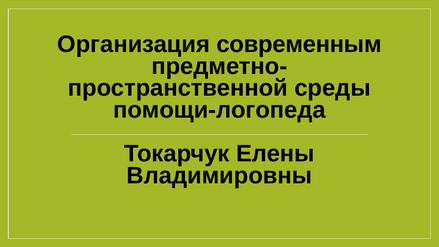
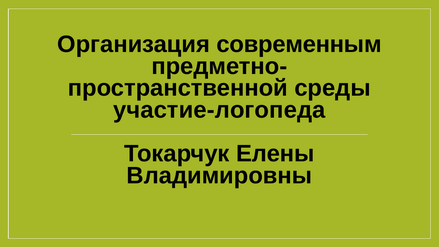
помощи-логопеда: помощи-логопеда -> участие-логопеда
